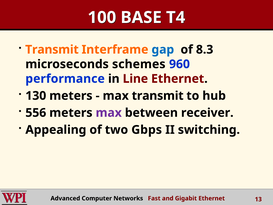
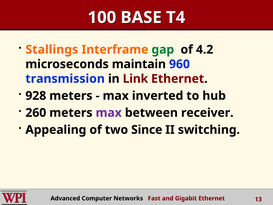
Transmit at (52, 50): Transmit -> Stallings
gap colour: blue -> green
8.3: 8.3 -> 4.2
schemes: schemes -> maintain
performance: performance -> transmission
Line: Line -> Link
130: 130 -> 928
max transmit: transmit -> inverted
556: 556 -> 260
Gbps: Gbps -> Since
